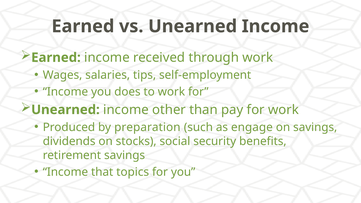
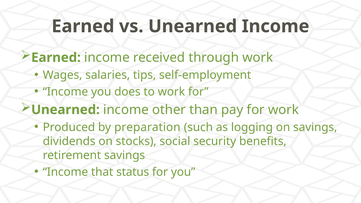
engage: engage -> logging
topics: topics -> status
